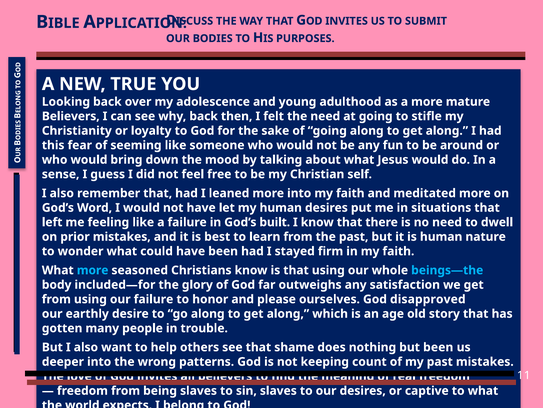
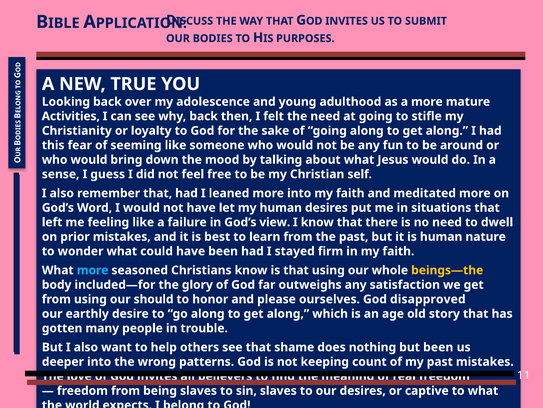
Believers at (71, 116): Believers -> Activities
built: built -> view
beings—the colour: light blue -> yellow
our failure: failure -> should
